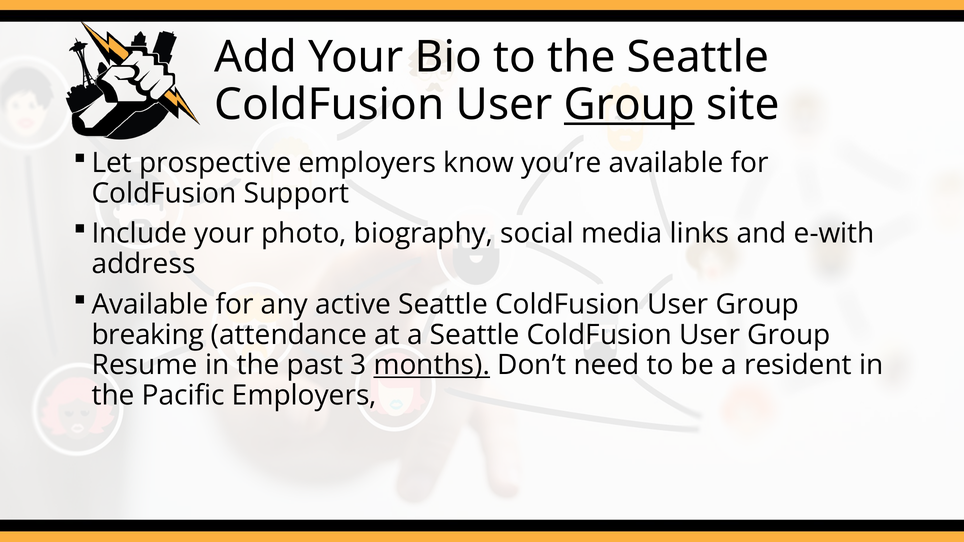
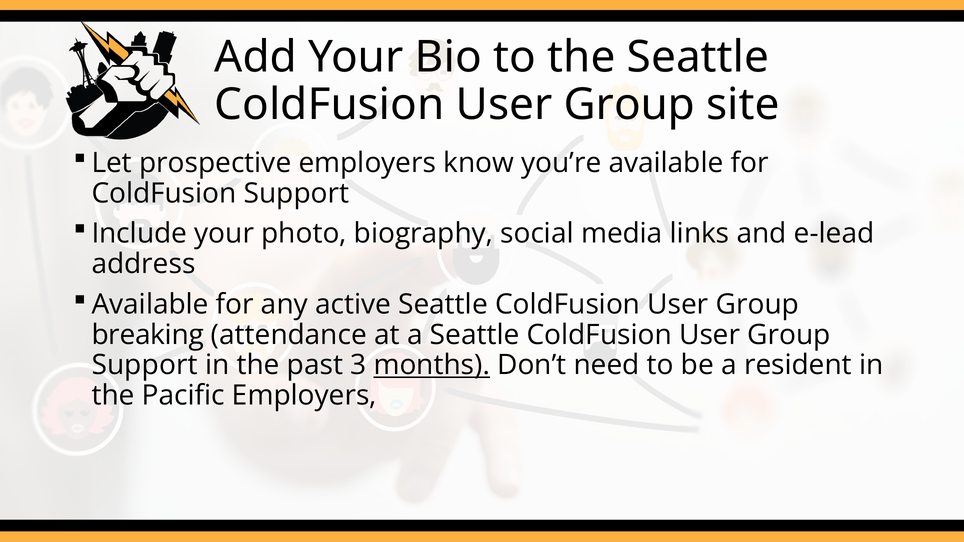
Group at (629, 105) underline: present -> none
e-with: e-with -> e-lead
Resume at (145, 365): Resume -> Support
